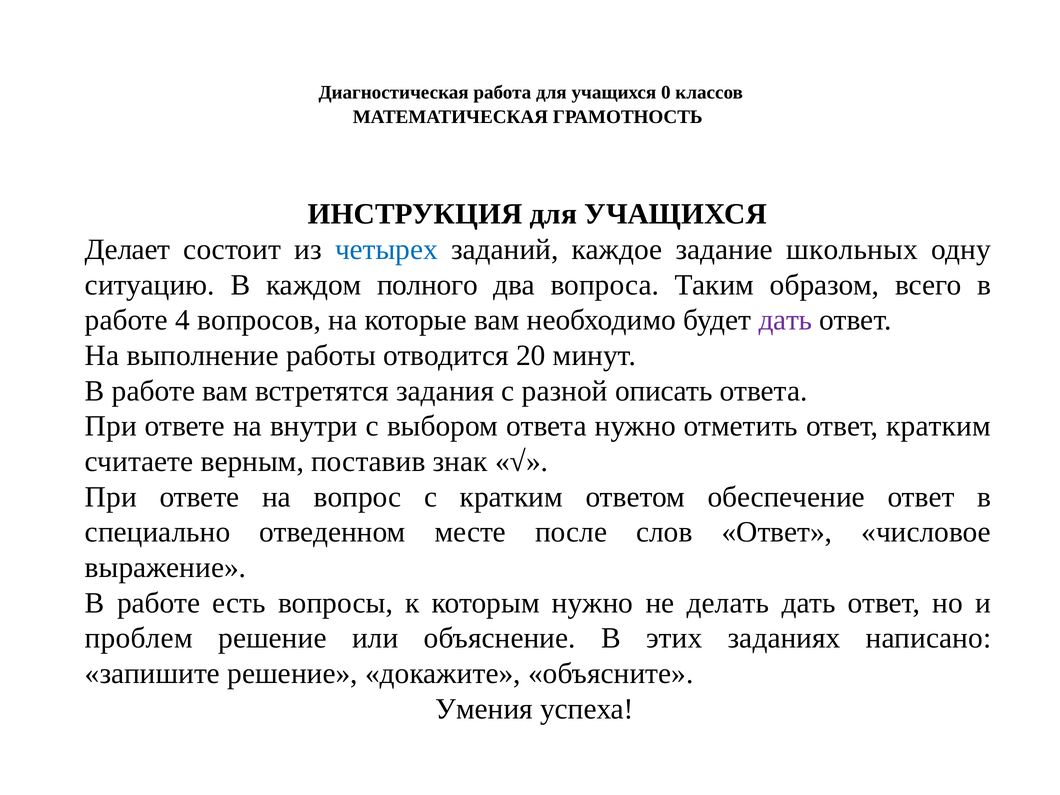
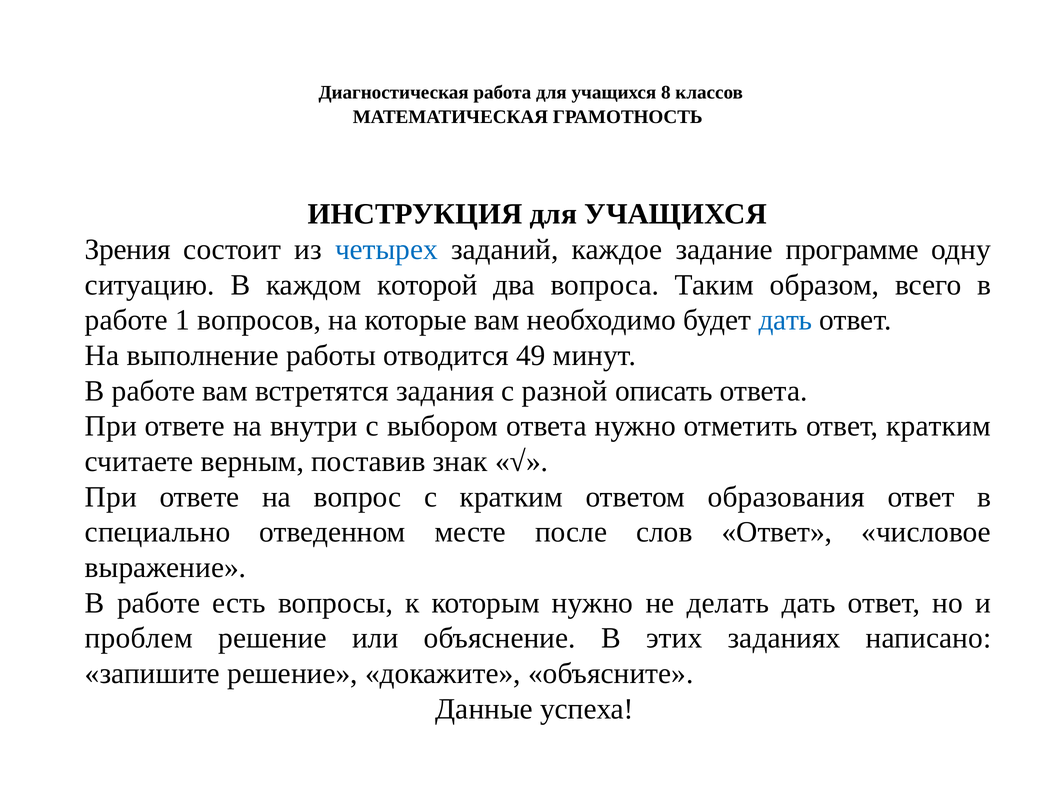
0: 0 -> 8
Делает: Делает -> Зрения
школьных: школьных -> программе
полного: полного -> которой
4: 4 -> 1
дать at (785, 320) colour: purple -> blue
20: 20 -> 49
обеспечение: обеспечение -> образования
Умения: Умения -> Данные
